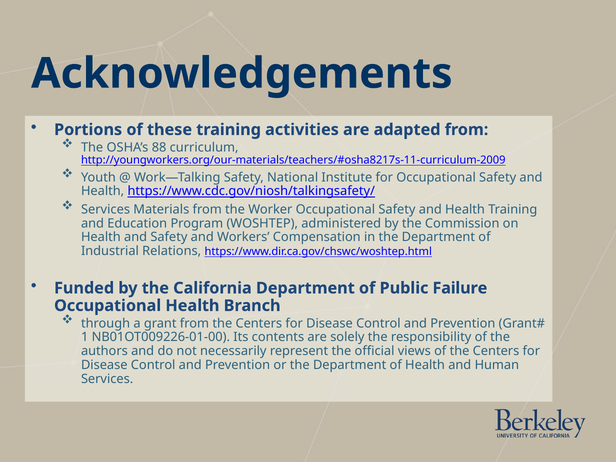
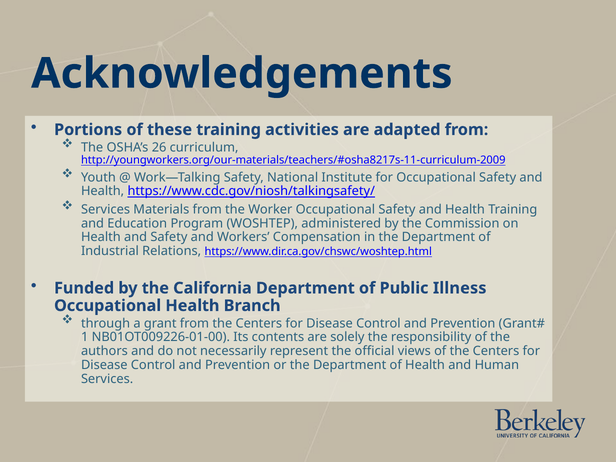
88: 88 -> 26
Failure: Failure -> Illness
